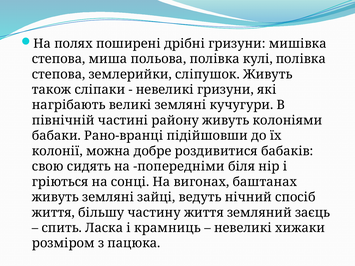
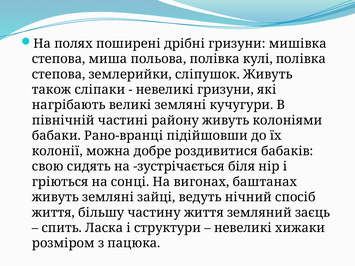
попередніми: попередніми -> зустрічається
крамниць: крамниць -> структури
